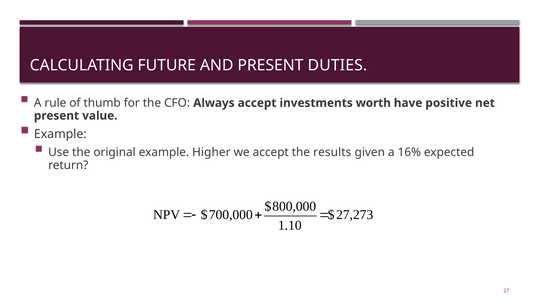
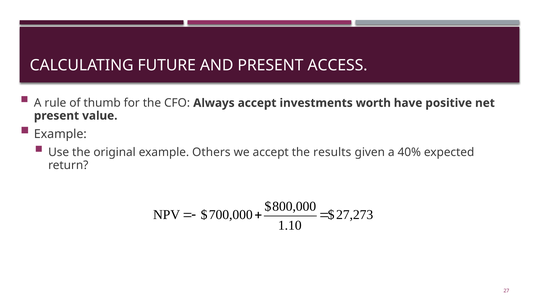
DUTIES: DUTIES -> ACCESS
Higher: Higher -> Others
16%: 16% -> 40%
